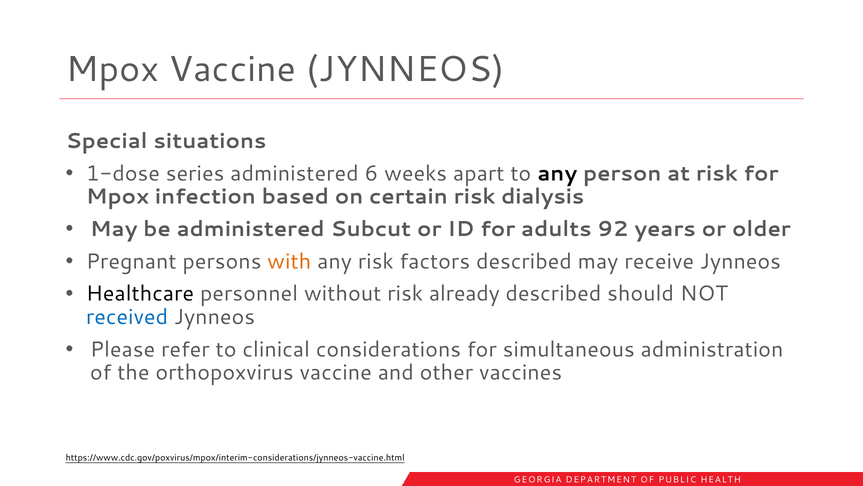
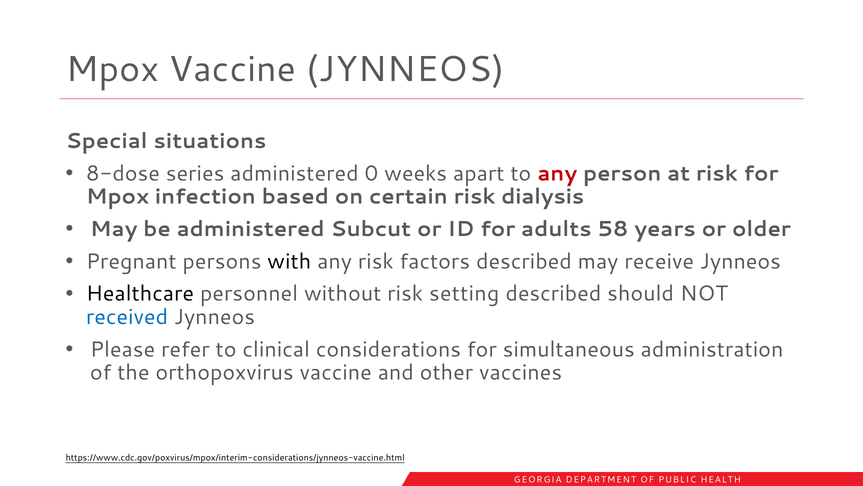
1-dose: 1-dose -> 8-dose
6: 6 -> 0
any at (557, 173) colour: black -> red
92: 92 -> 58
with colour: orange -> black
already: already -> setting
